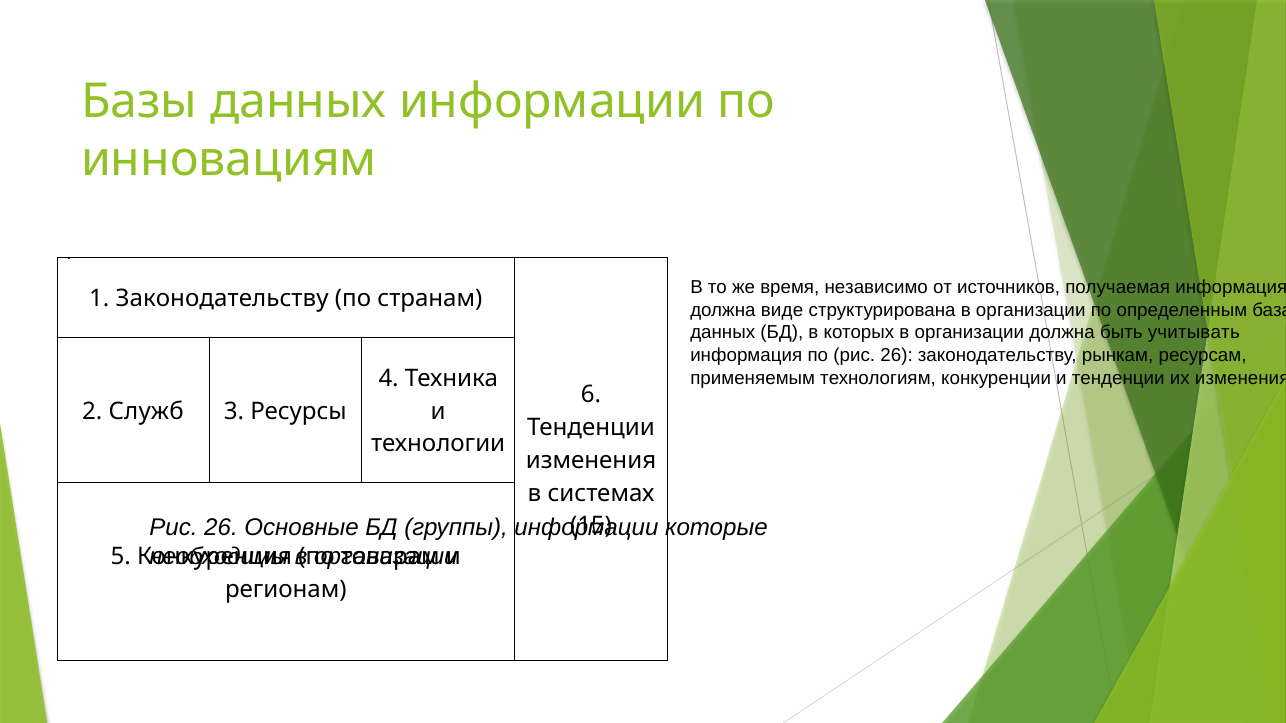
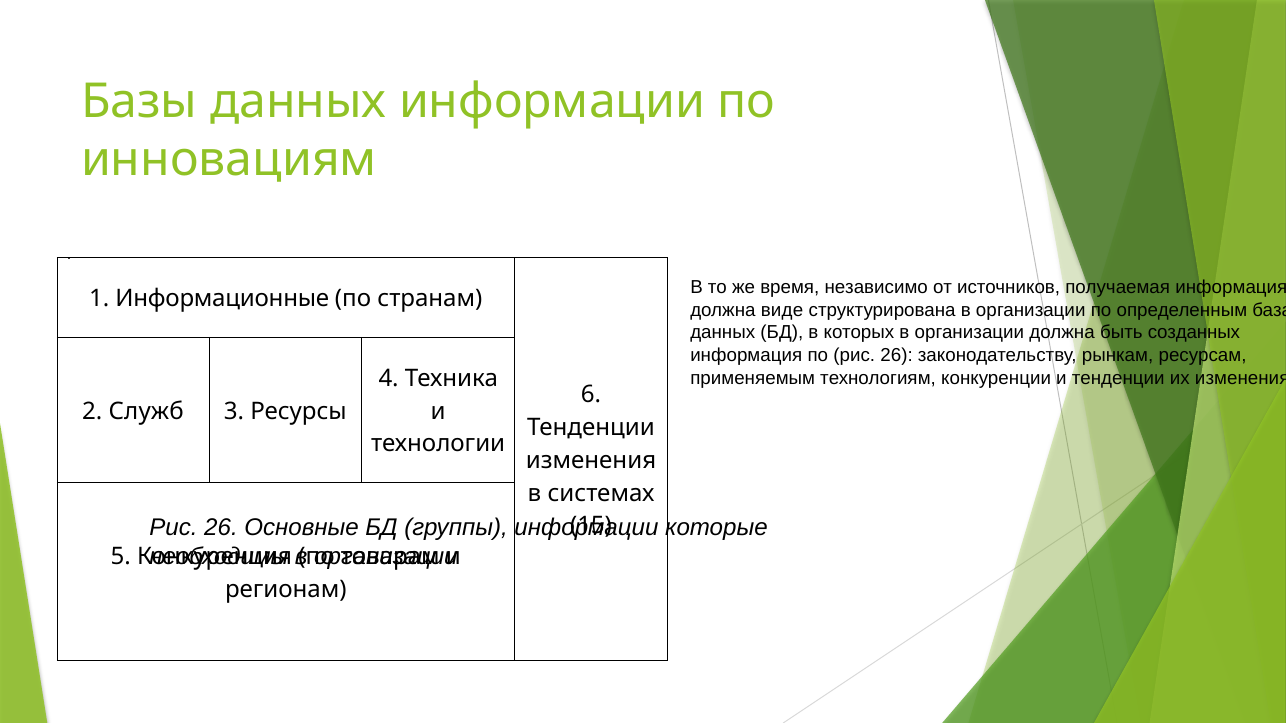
1 Законодательству: Законодательству -> Информационные
учитывать: учитывать -> созданных
